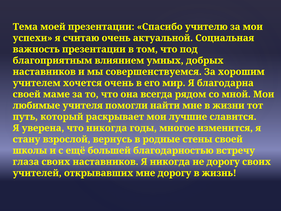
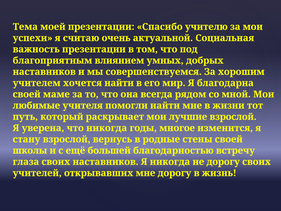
хочется очень: очень -> найти
лучшие славится: славится -> взрослой
